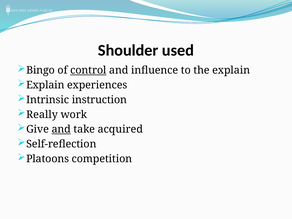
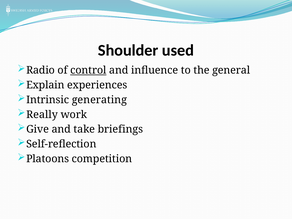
Bingo: Bingo -> Radio
the explain: explain -> general
instruction: instruction -> generating
and at (61, 129) underline: present -> none
acquired: acquired -> briefings
